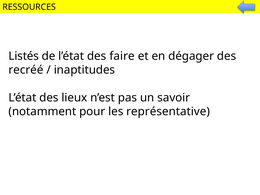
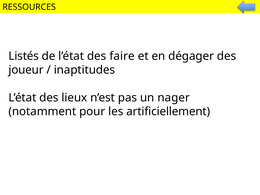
recréé: recréé -> joueur
savoir: savoir -> nager
représentative: représentative -> artificiellement
